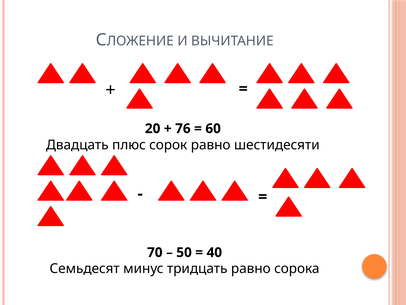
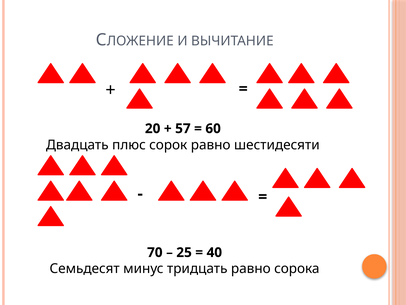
76: 76 -> 57
50: 50 -> 25
